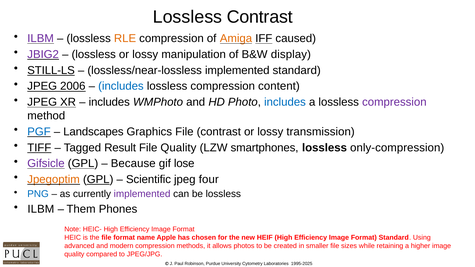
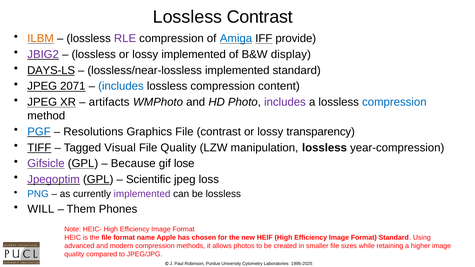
ILBM at (41, 39) colour: purple -> orange
RLE colour: orange -> purple
Amiga colour: orange -> blue
caused: caused -> provide
lossy manipulation: manipulation -> implemented
STILL-LS: STILL-LS -> DAYS-LS
2006: 2006 -> 2071
includes at (109, 102): includes -> artifacts
includes at (285, 102) colour: blue -> purple
compression at (394, 102) colour: purple -> blue
Landscapes: Landscapes -> Resolutions
transmission: transmission -> transparency
Result: Result -> Visual
smartphones: smartphones -> manipulation
only-compression: only-compression -> year-compression
Jpegoptim colour: orange -> purple
four: four -> loss
ILBM at (41, 209): ILBM -> WILL
